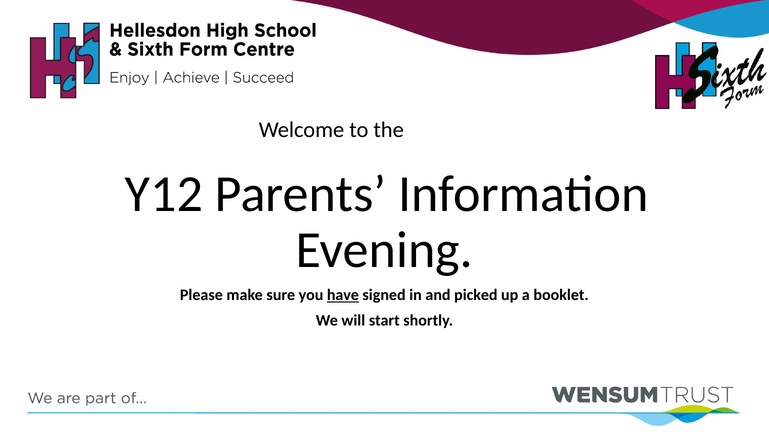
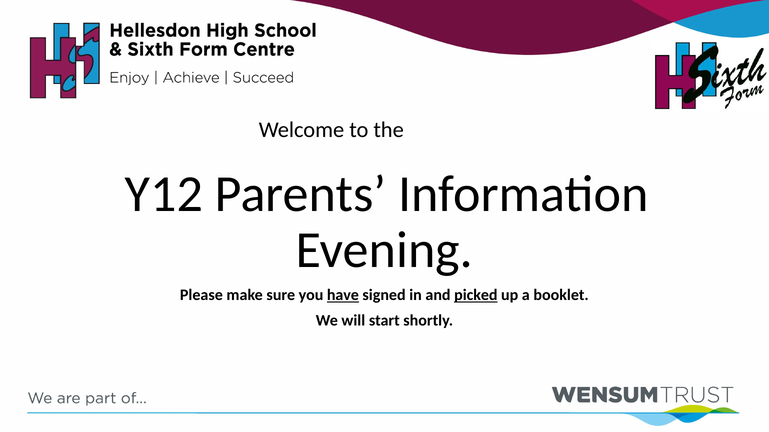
picked underline: none -> present
